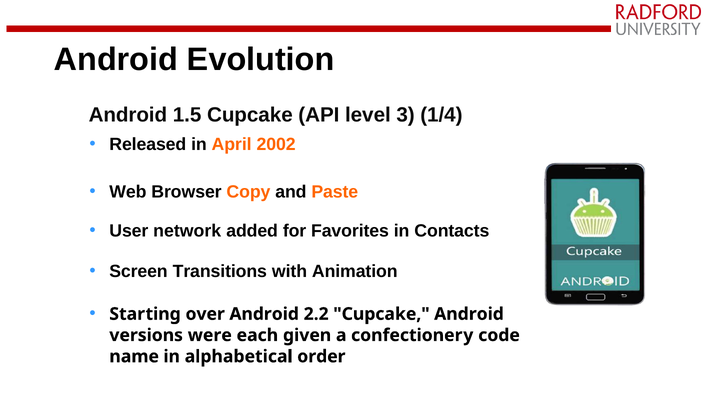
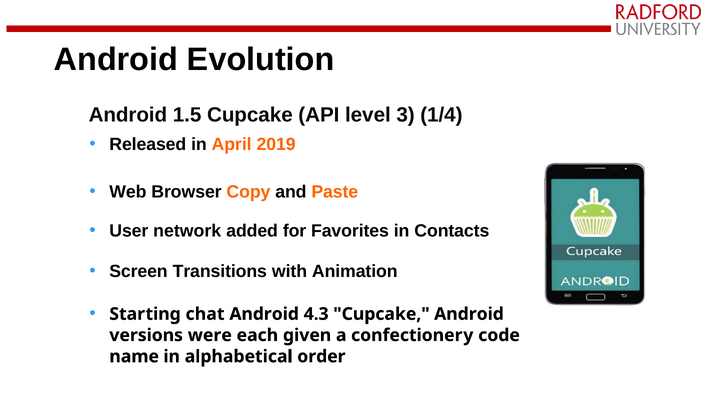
2002: 2002 -> 2019
over: over -> chat
2.2: 2.2 -> 4.3
